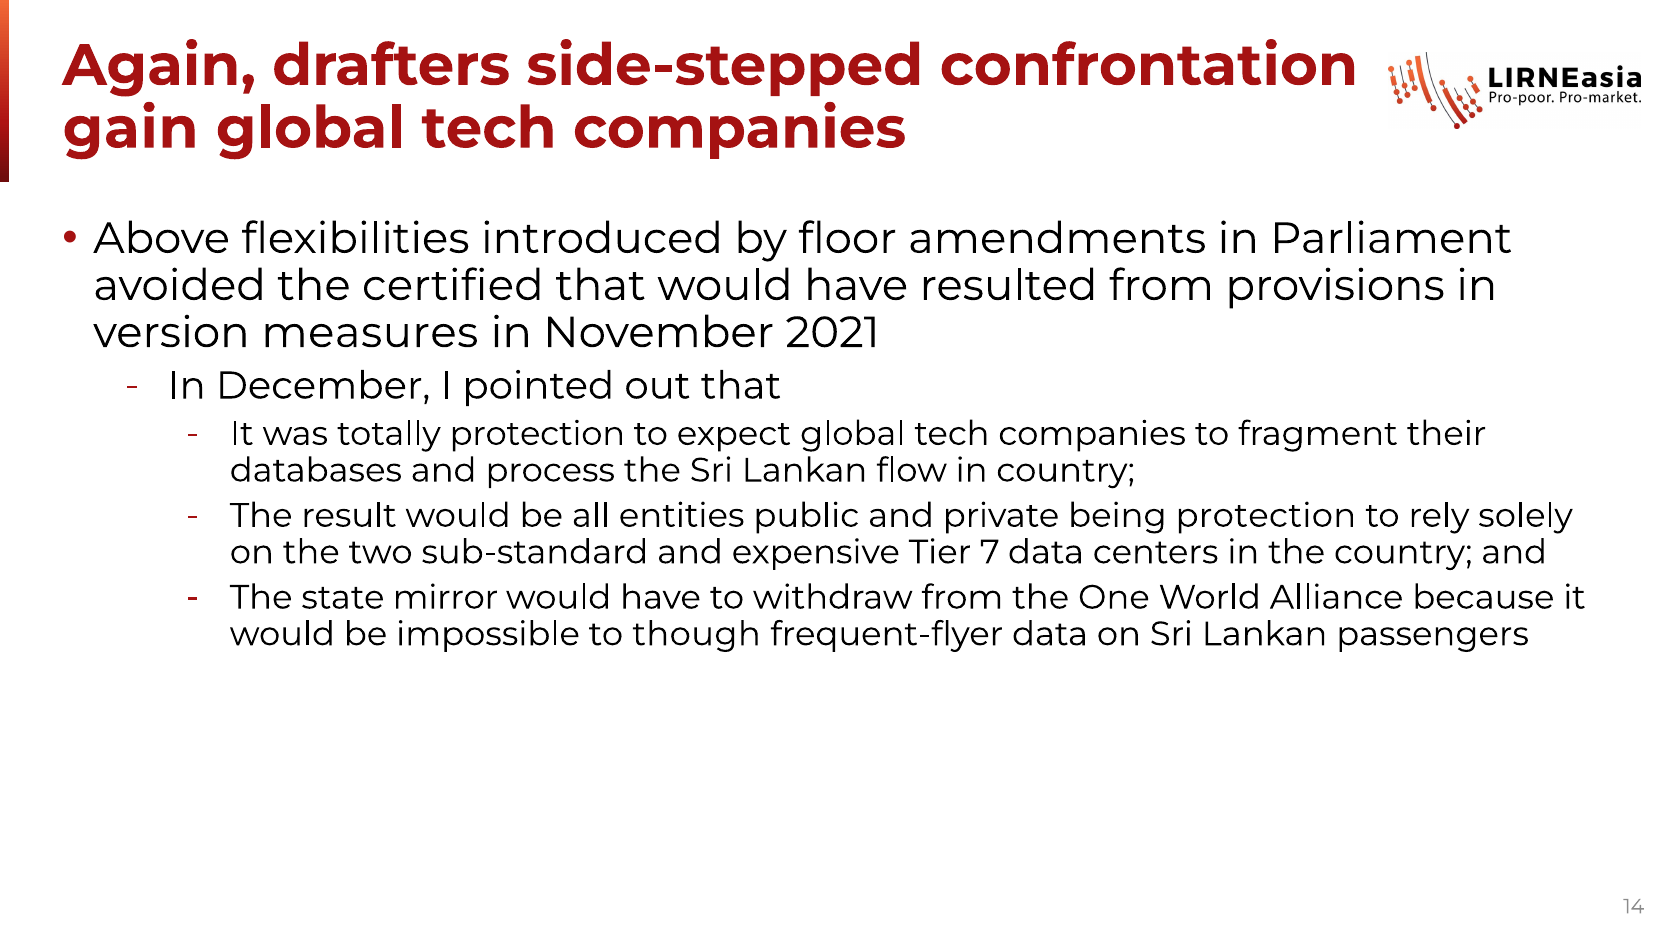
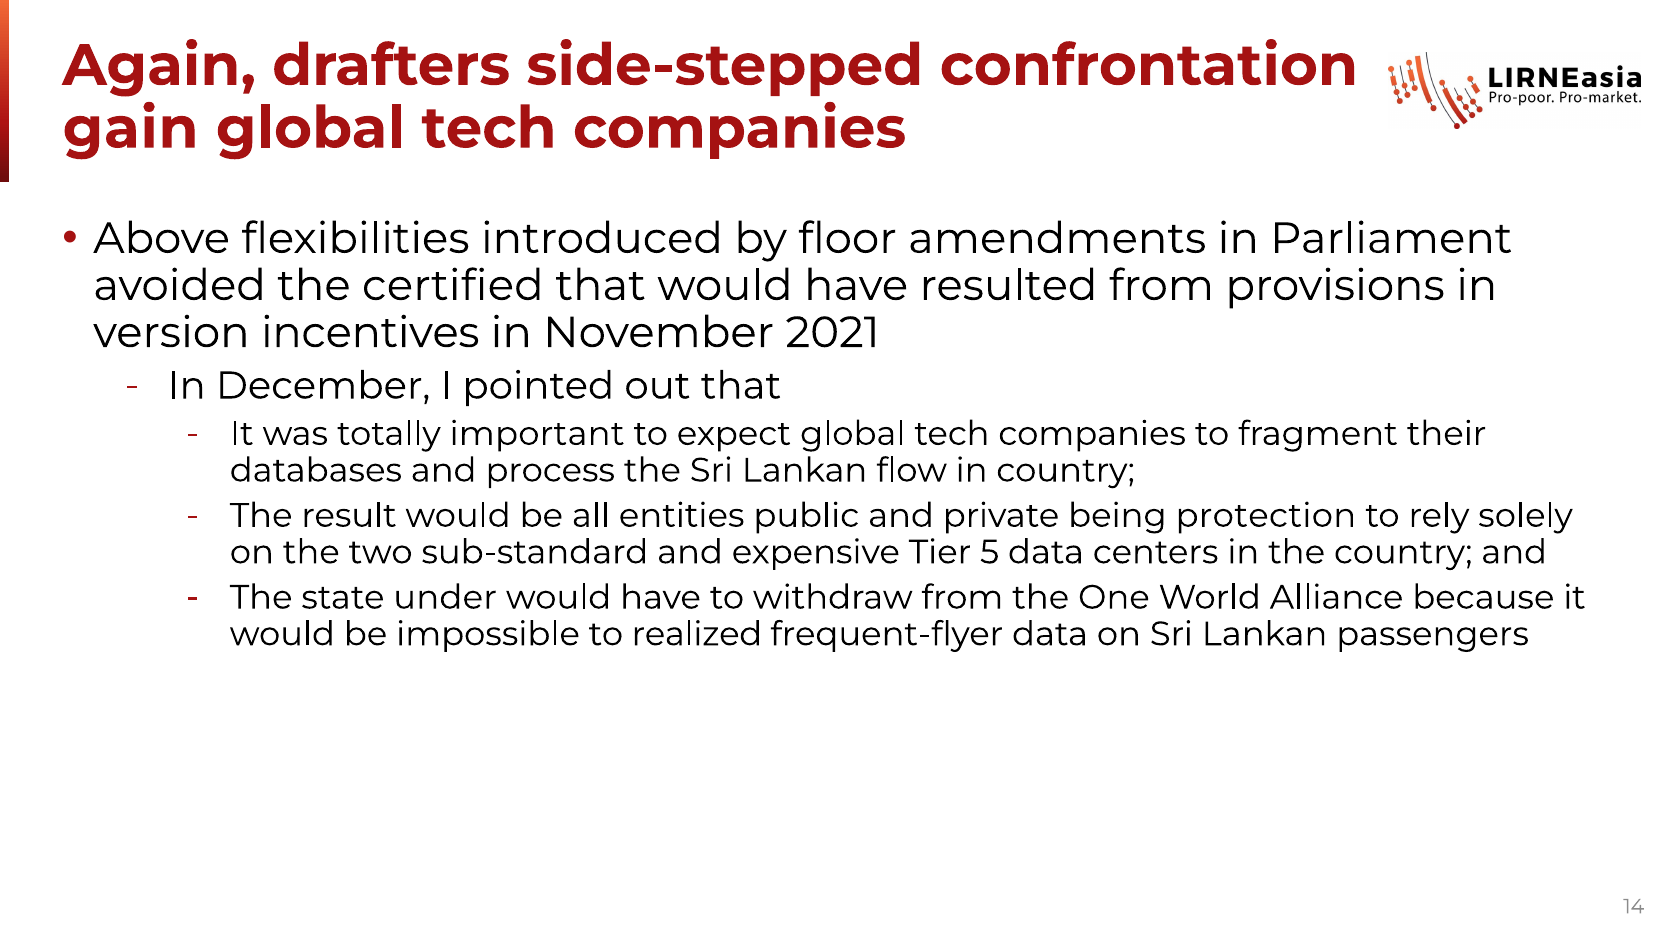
measures: measures -> incentives
totally protection: protection -> important
7: 7 -> 5
mirror: mirror -> under
though: though -> realized
